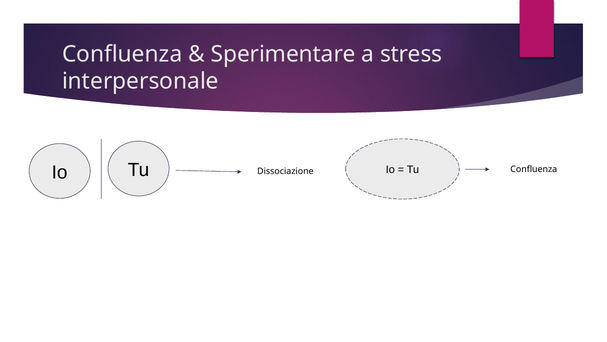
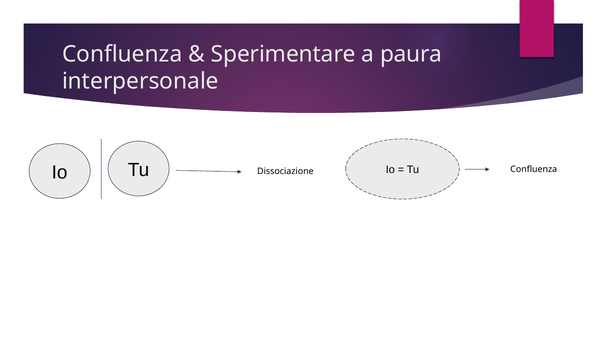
stress: stress -> paura
